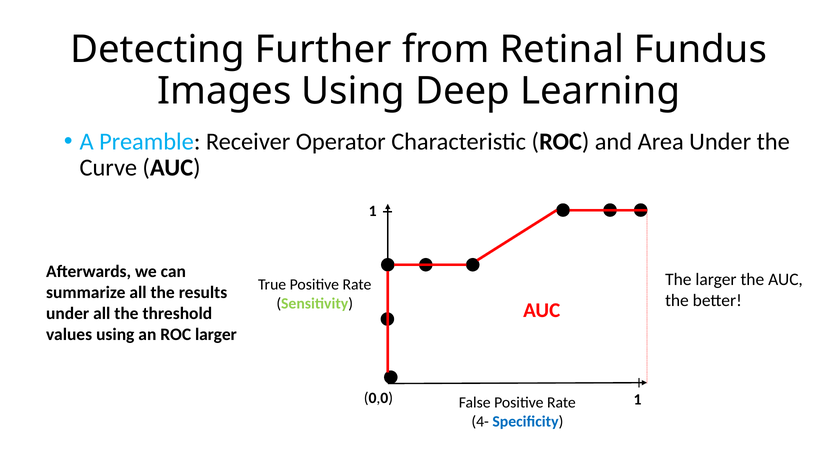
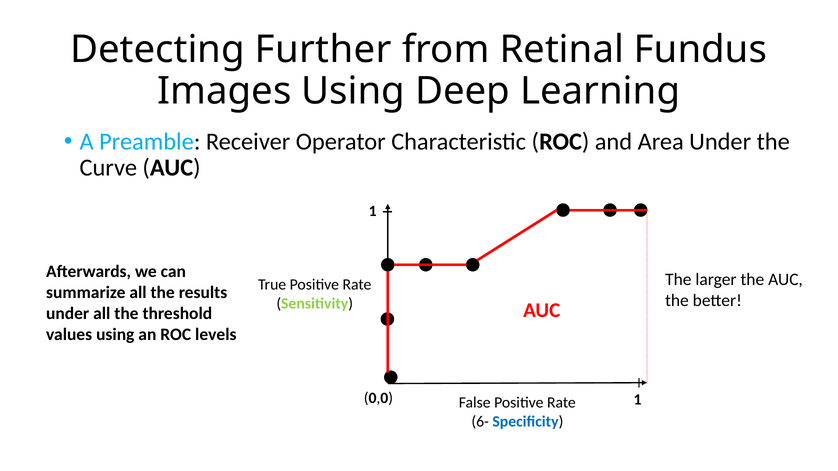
ROC larger: larger -> levels
4-: 4- -> 6-
